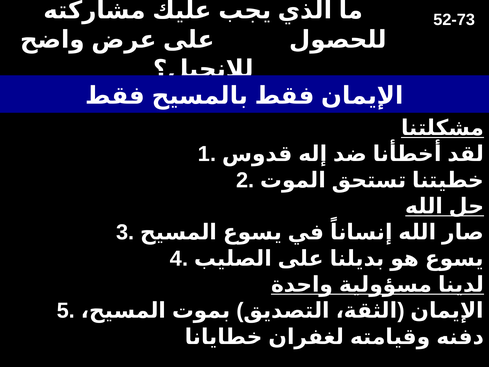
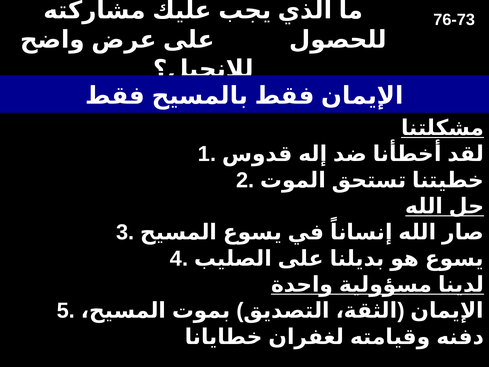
52-73: 52-73 -> 76-73
